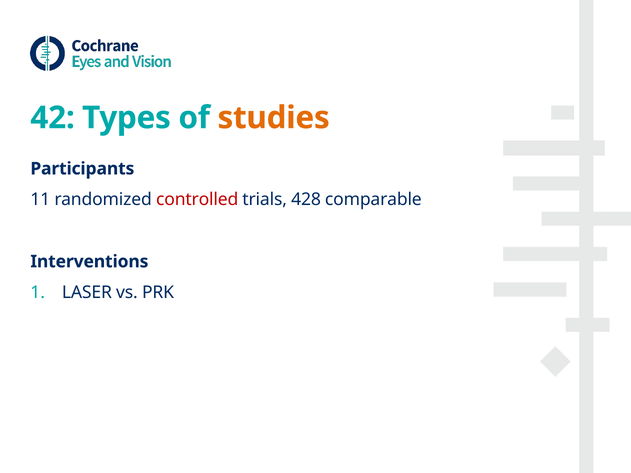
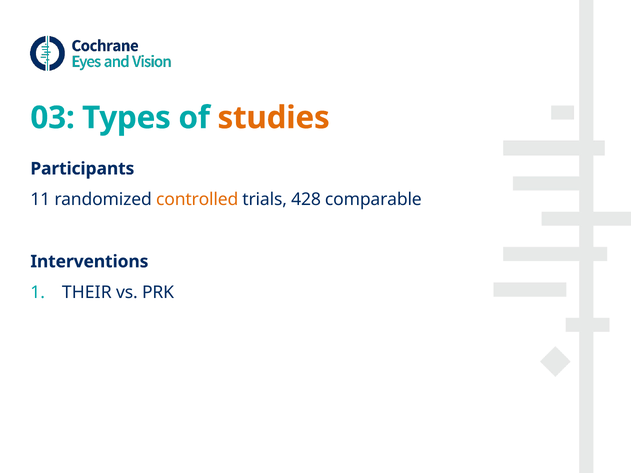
42: 42 -> 03
controlled colour: red -> orange
LASER: LASER -> THEIR
